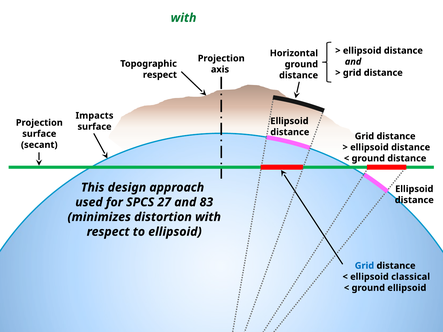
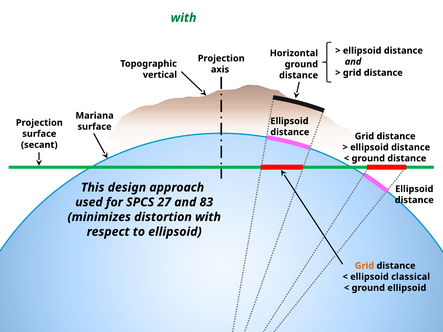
respect at (160, 75): respect -> vertical
Impacts: Impacts -> Mariana
Grid at (364, 266) colour: blue -> orange
